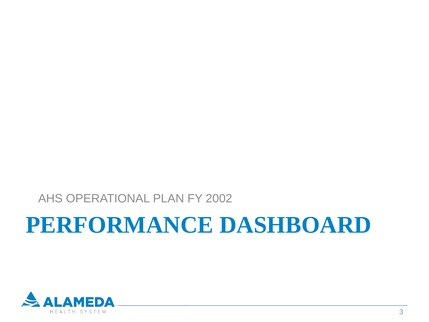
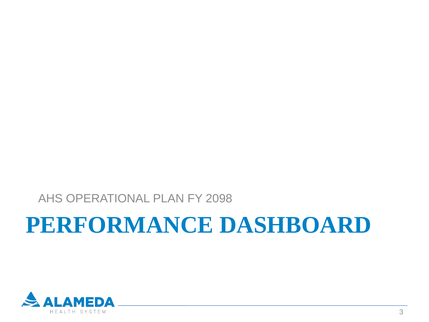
2002: 2002 -> 2098
